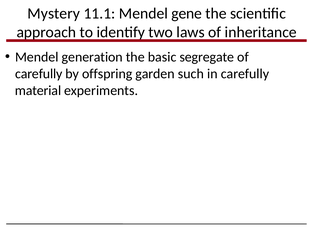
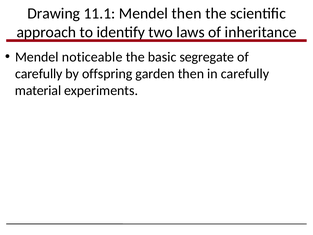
Mystery: Mystery -> Drawing
Mendel gene: gene -> then
generation: generation -> noticeable
garden such: such -> then
